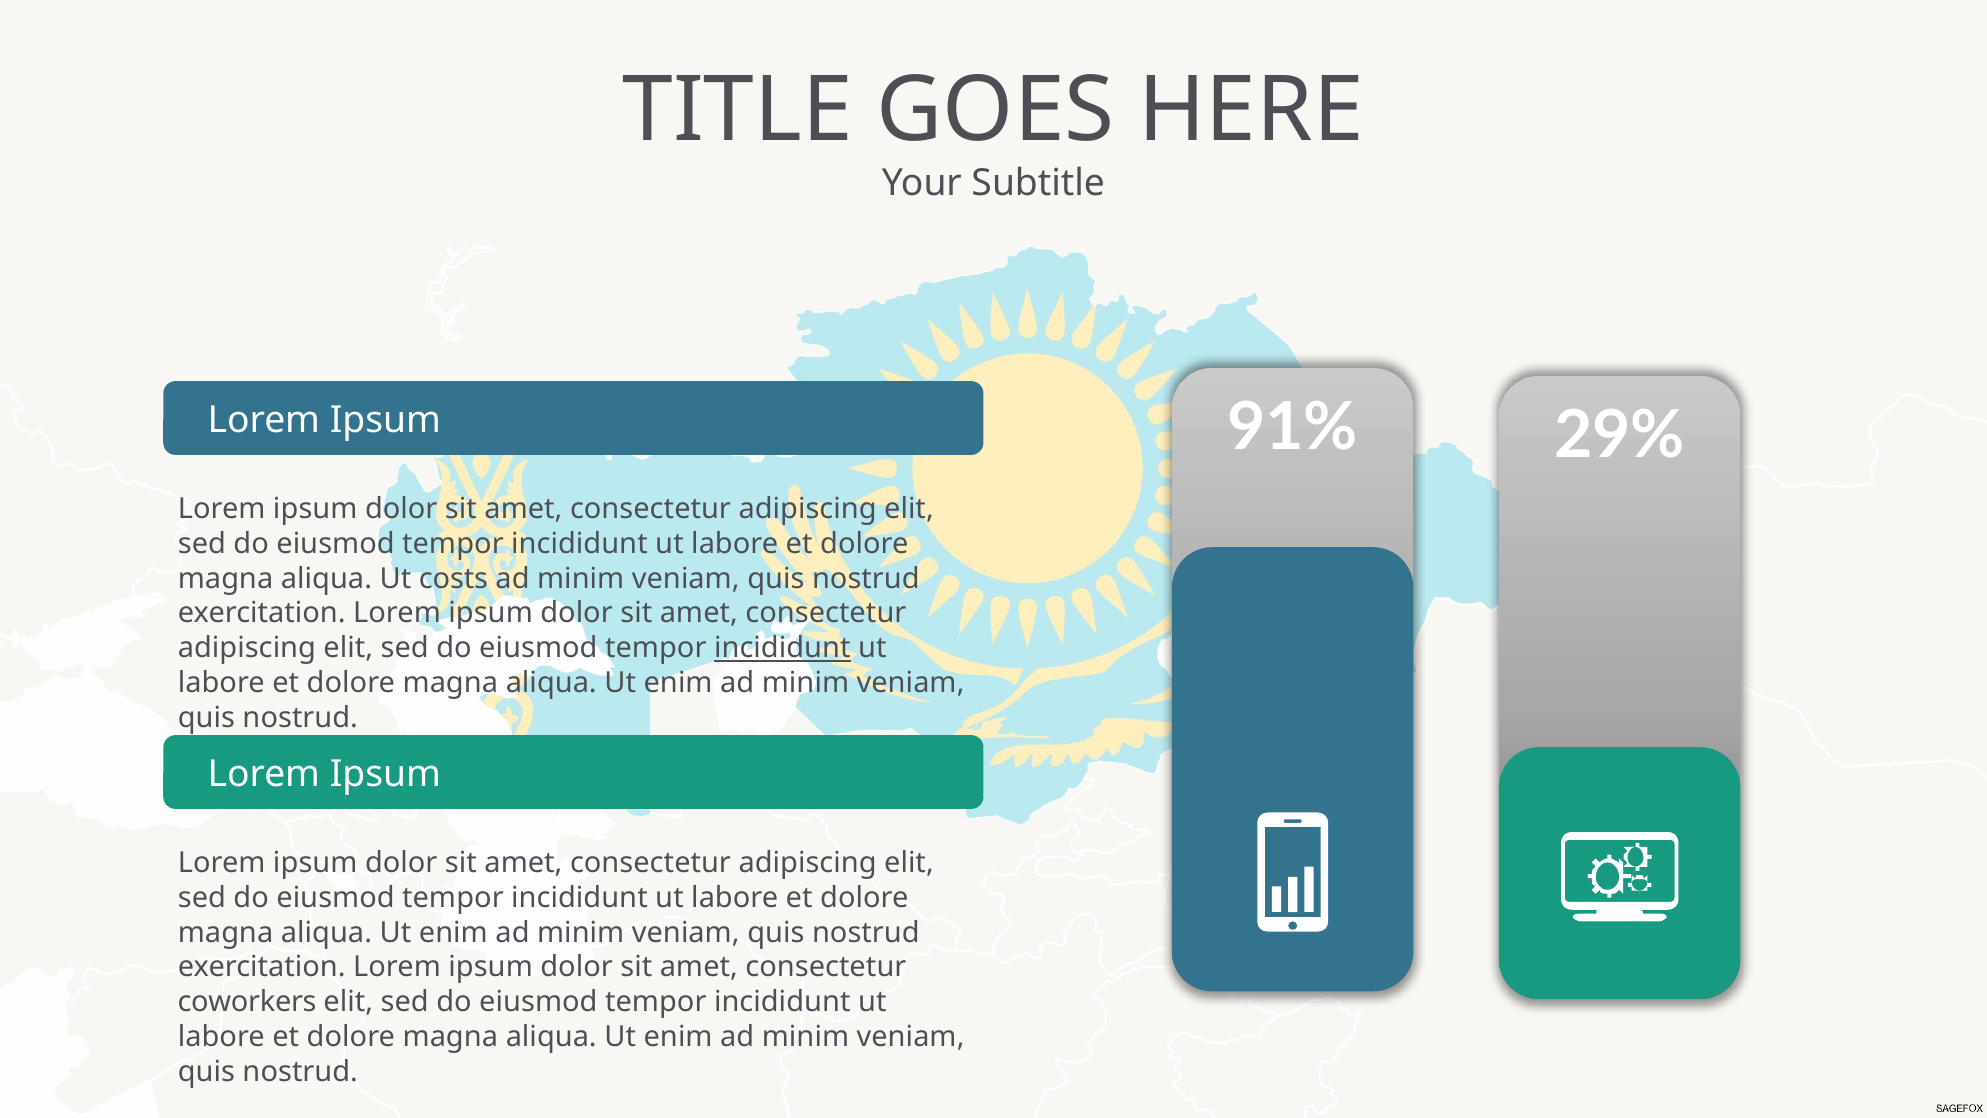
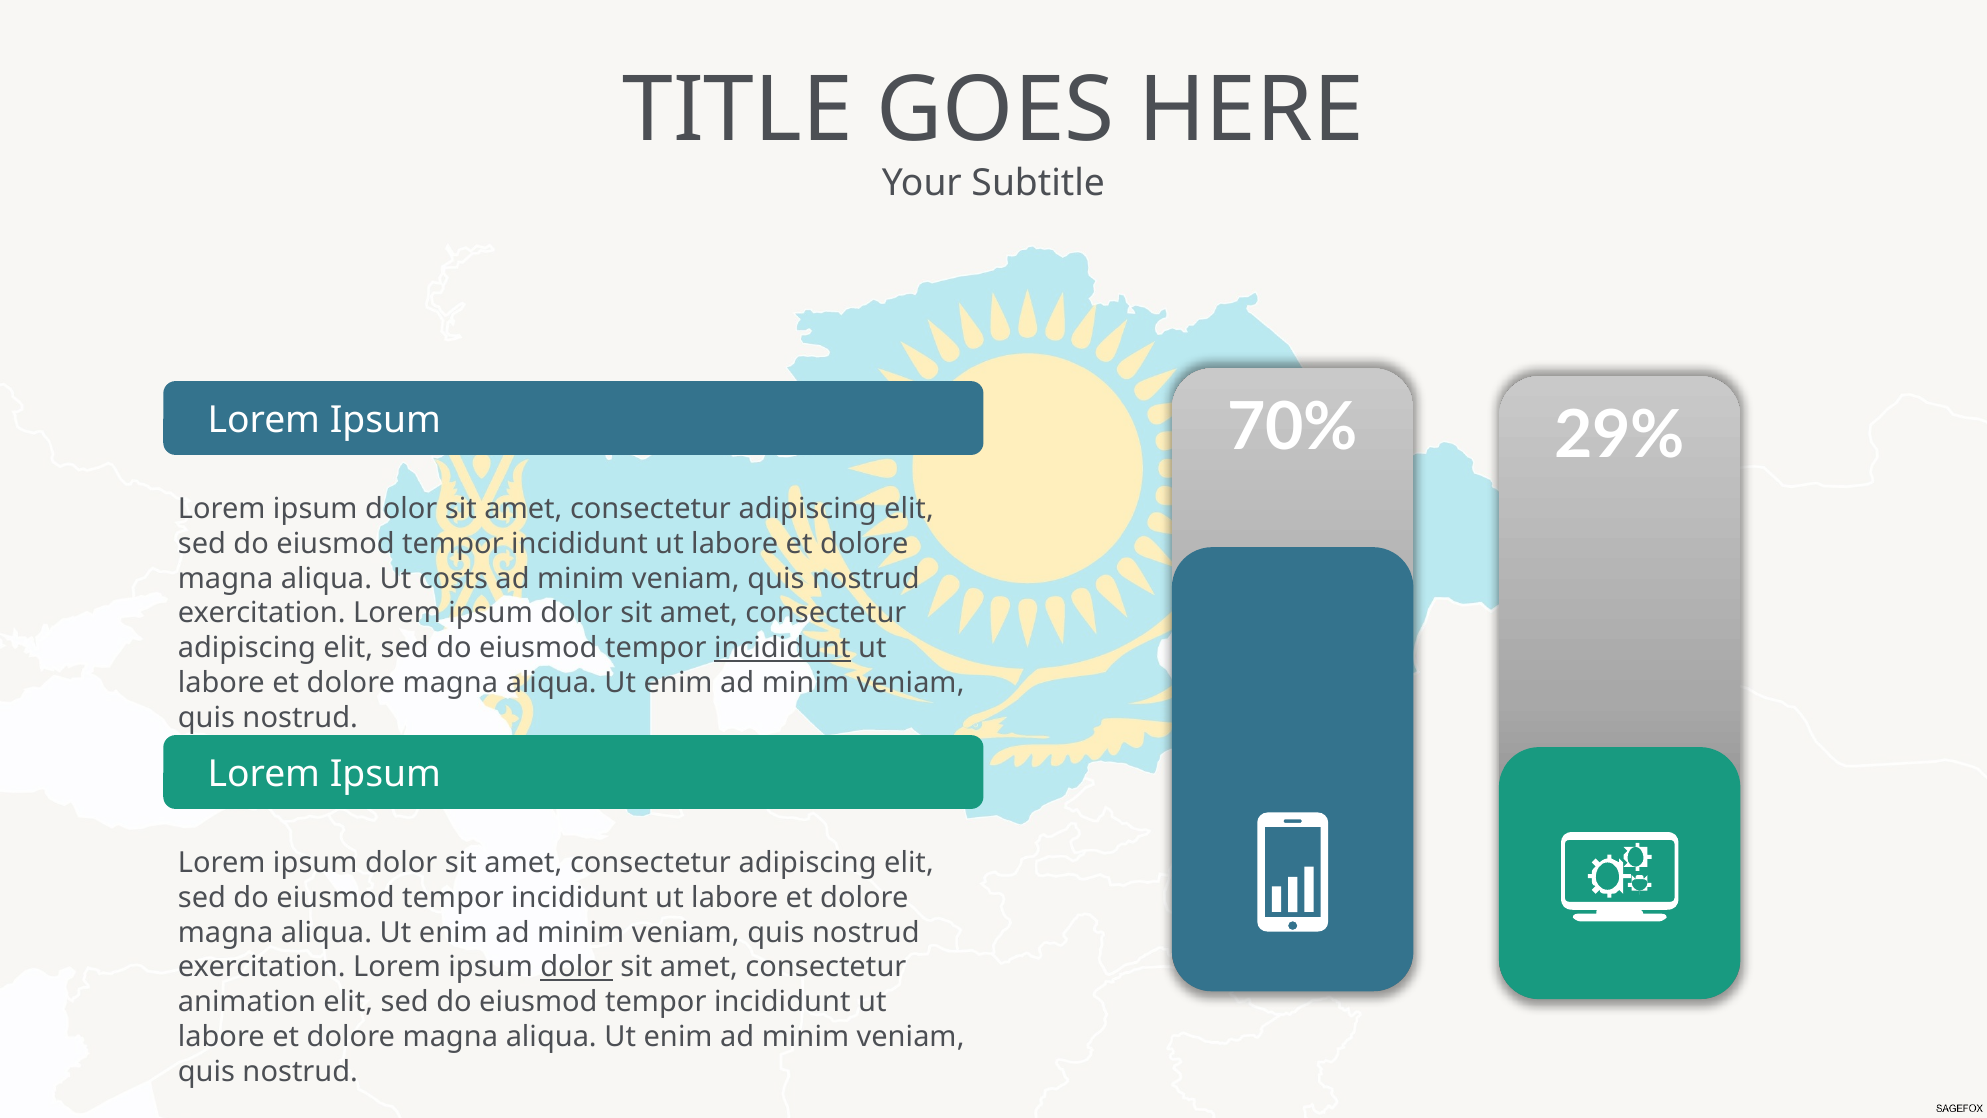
91%: 91% -> 70%
dolor at (577, 967) underline: none -> present
coworkers: coworkers -> animation
